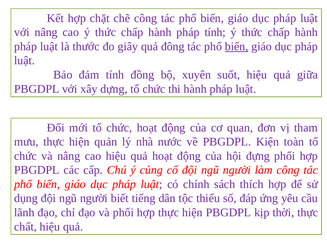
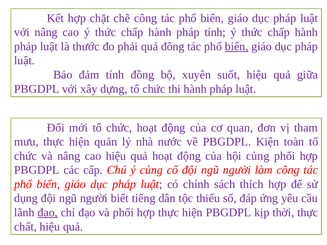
giây: giây -> phải
hội đựng: đựng -> củng
đạo at (48, 213) underline: none -> present
